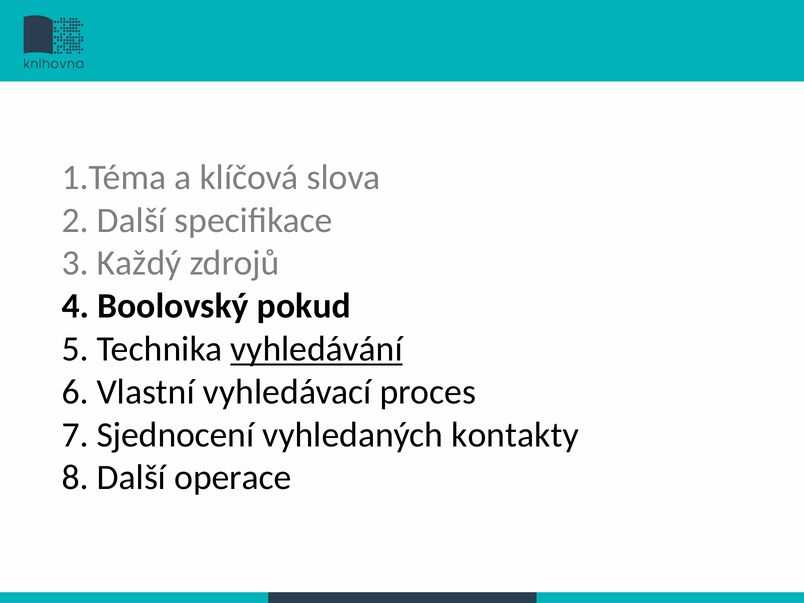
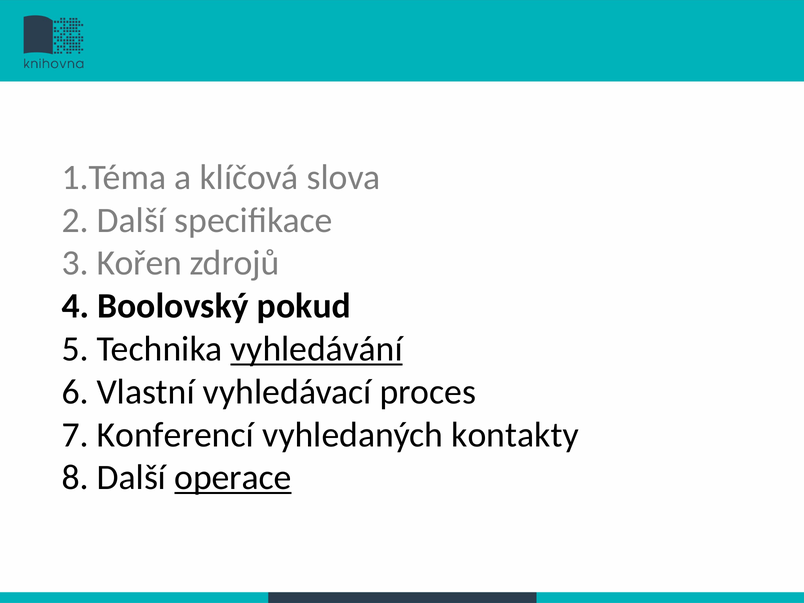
Každý: Každý -> Kořen
Sjednocení: Sjednocení -> Konferencí
operace underline: none -> present
